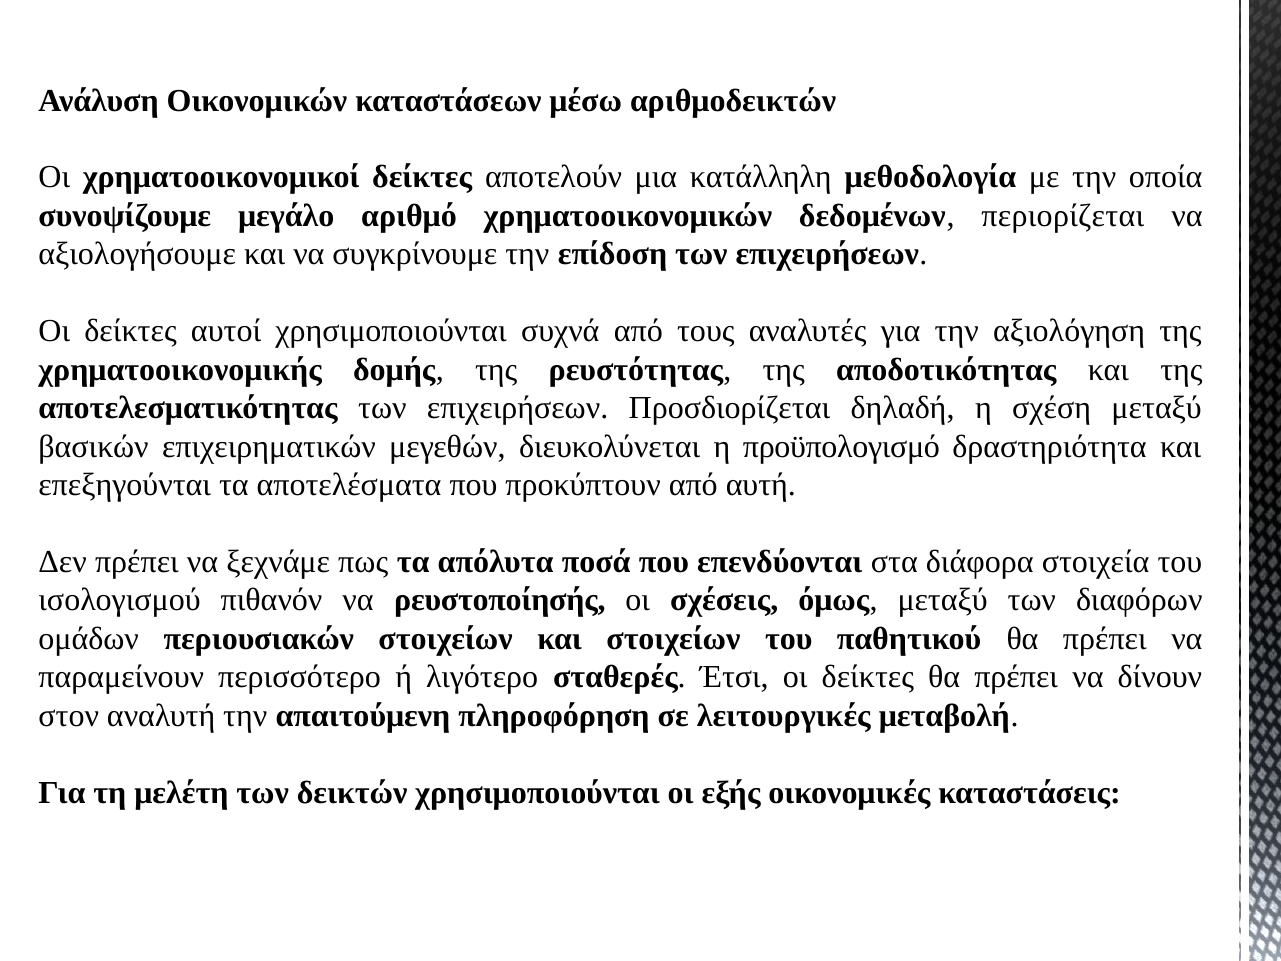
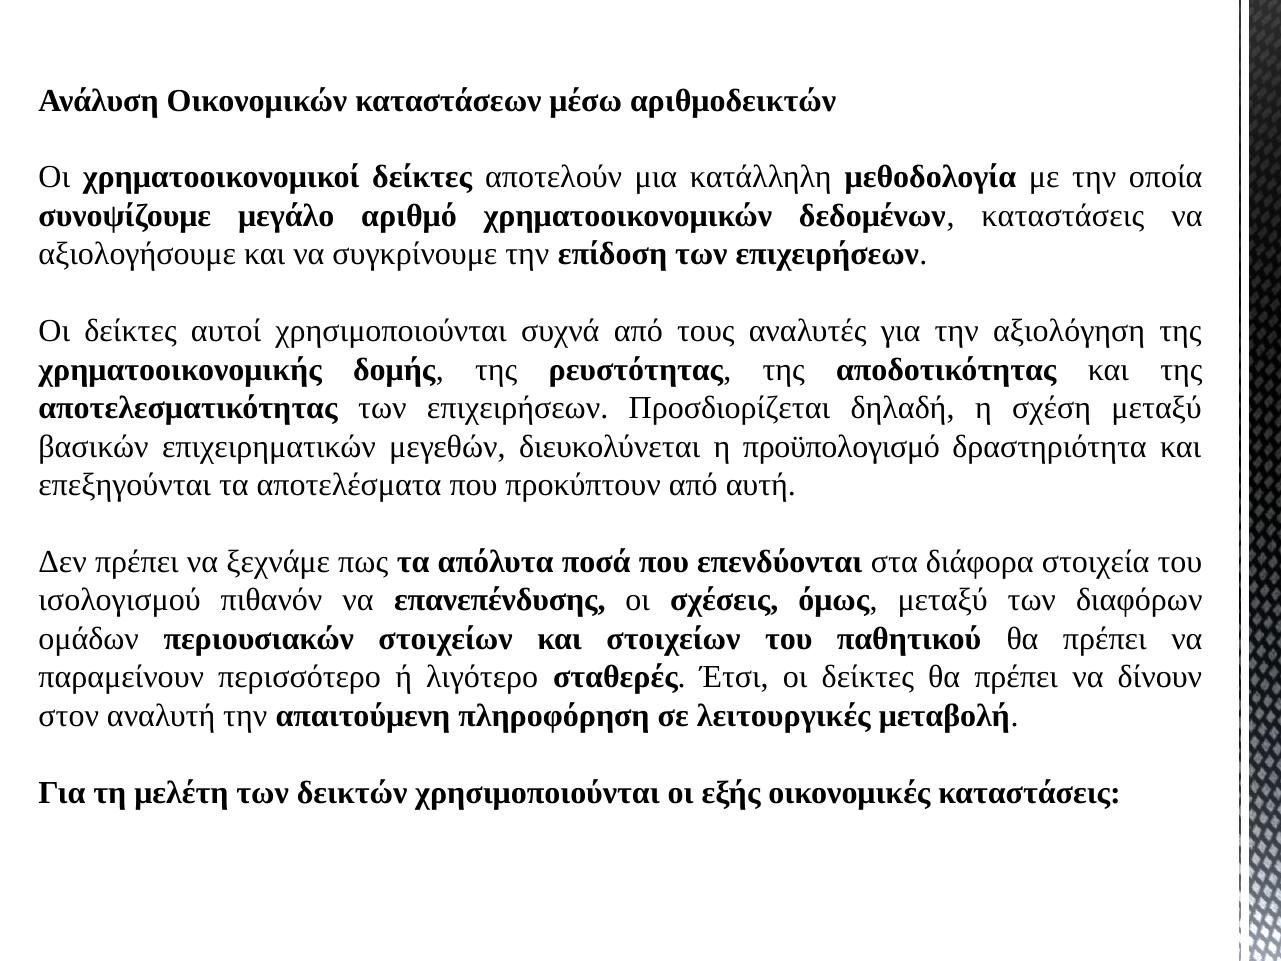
δεδομένων περιορίζεται: περιορίζεται -> καταστάσεις
ρευστοποίησής: ρευστοποίησής -> επανεπένδυσης
